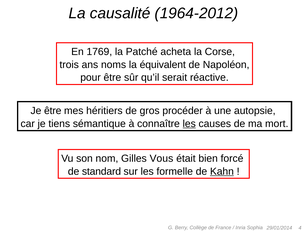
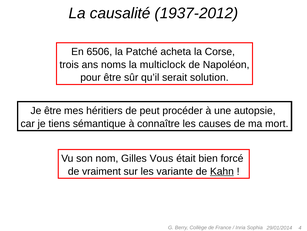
1964-2012: 1964-2012 -> 1937-2012
1769: 1769 -> 6506
équivalent: équivalent -> multiclock
réactive: réactive -> solution
gros: gros -> peut
les at (189, 123) underline: present -> none
standard: standard -> vraiment
formelle: formelle -> variante
